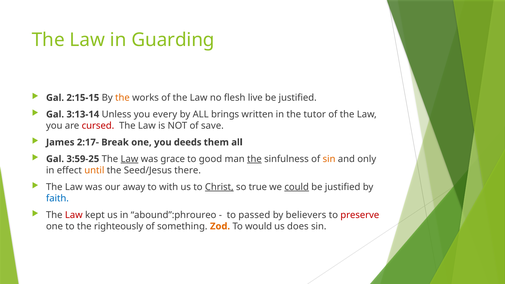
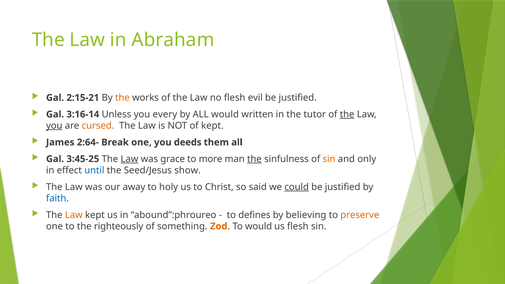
Guarding: Guarding -> Abraham
2:15-15: 2:15-15 -> 2:15-21
live: live -> evil
3:13-14: 3:13-14 -> 3:16-14
ALL brings: brings -> would
the at (347, 114) underline: none -> present
you at (54, 126) underline: none -> present
cursed colour: red -> orange
of save: save -> kept
2:17-: 2:17- -> 2:64-
3:59-25: 3:59-25 -> 3:45-25
good: good -> more
until colour: orange -> blue
there: there -> show
with: with -> holy
Christ underline: present -> none
true: true -> said
Law at (74, 215) colour: red -> orange
passed: passed -> defines
believers: believers -> believing
preserve colour: red -> orange
us does: does -> flesh
